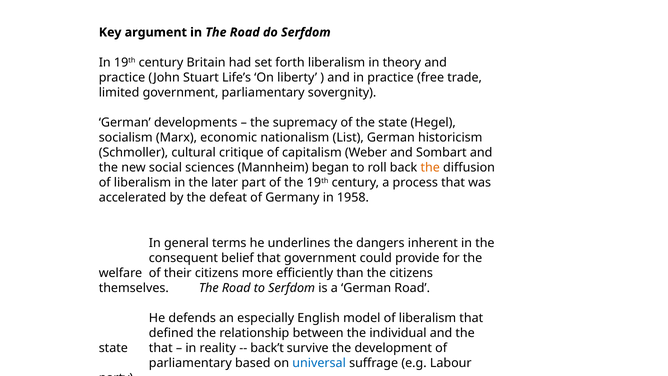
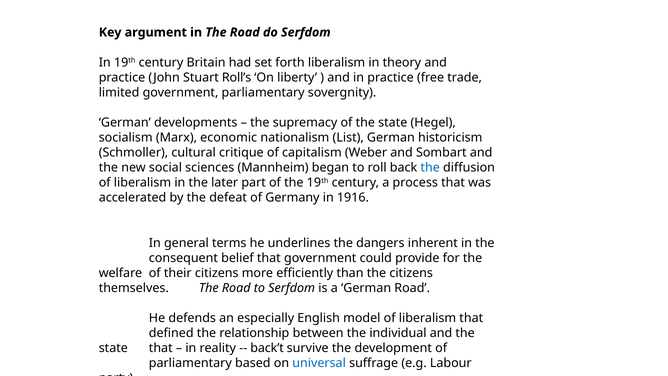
Life’s: Life’s -> Roll’s
the at (430, 168) colour: orange -> blue
1958: 1958 -> 1916
